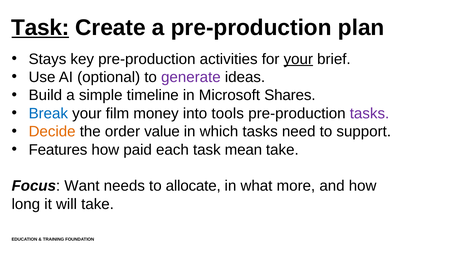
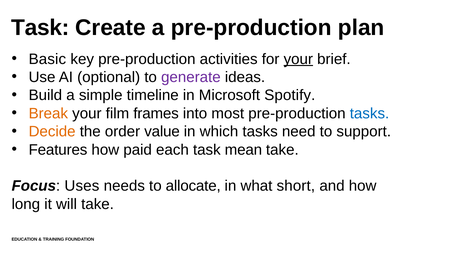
Task at (40, 28) underline: present -> none
Stays: Stays -> Basic
Shares: Shares -> Spotify
Break colour: blue -> orange
money: money -> frames
tools: tools -> most
tasks at (370, 113) colour: purple -> blue
Want: Want -> Uses
more: more -> short
